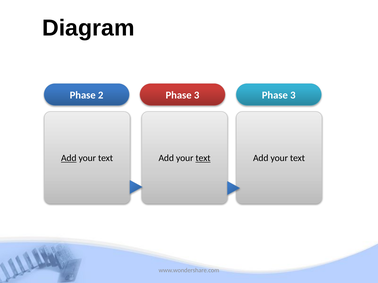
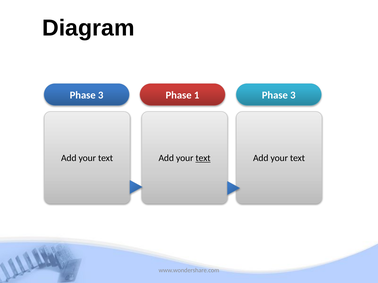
2 at (101, 95): 2 -> 3
3 at (197, 95): 3 -> 1
Add at (69, 158) underline: present -> none
